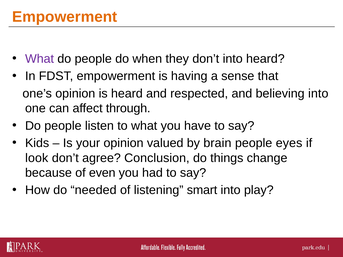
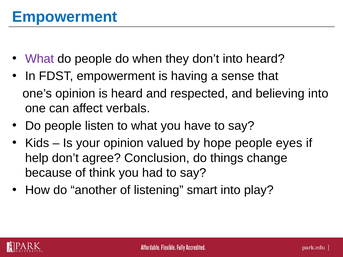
Empowerment at (65, 17) colour: orange -> blue
through: through -> verbals
brain: brain -> hope
look: look -> help
even: even -> think
needed: needed -> another
